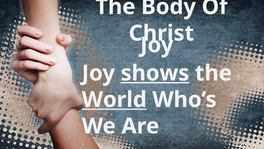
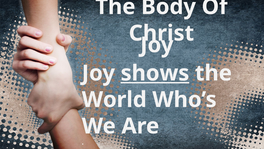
World underline: present -> none
